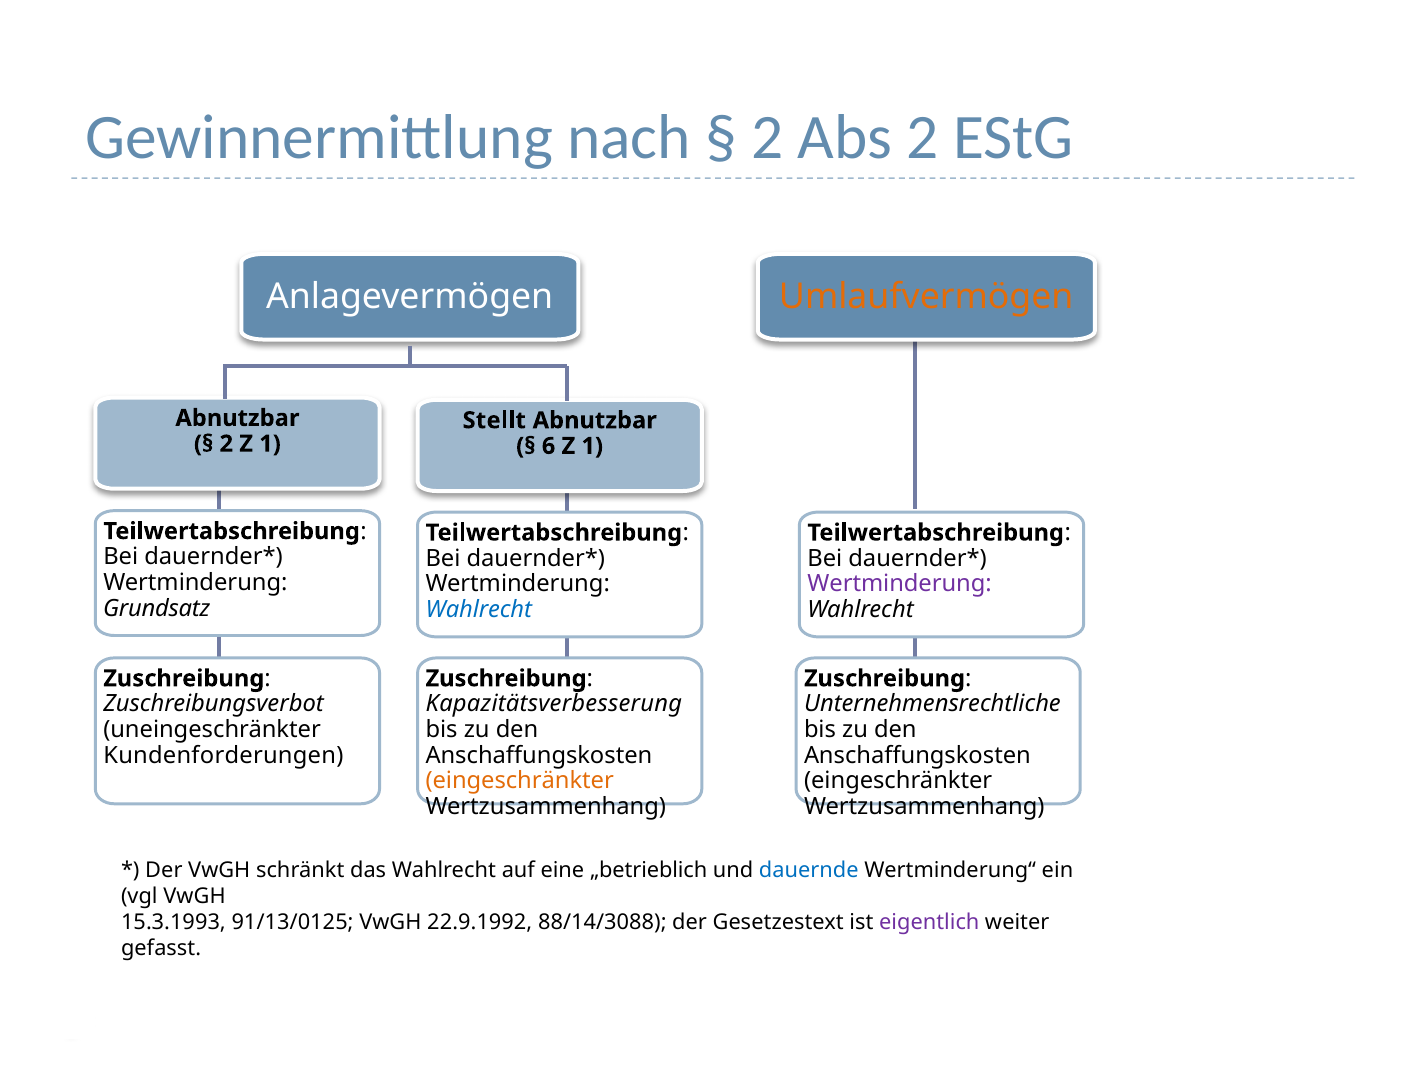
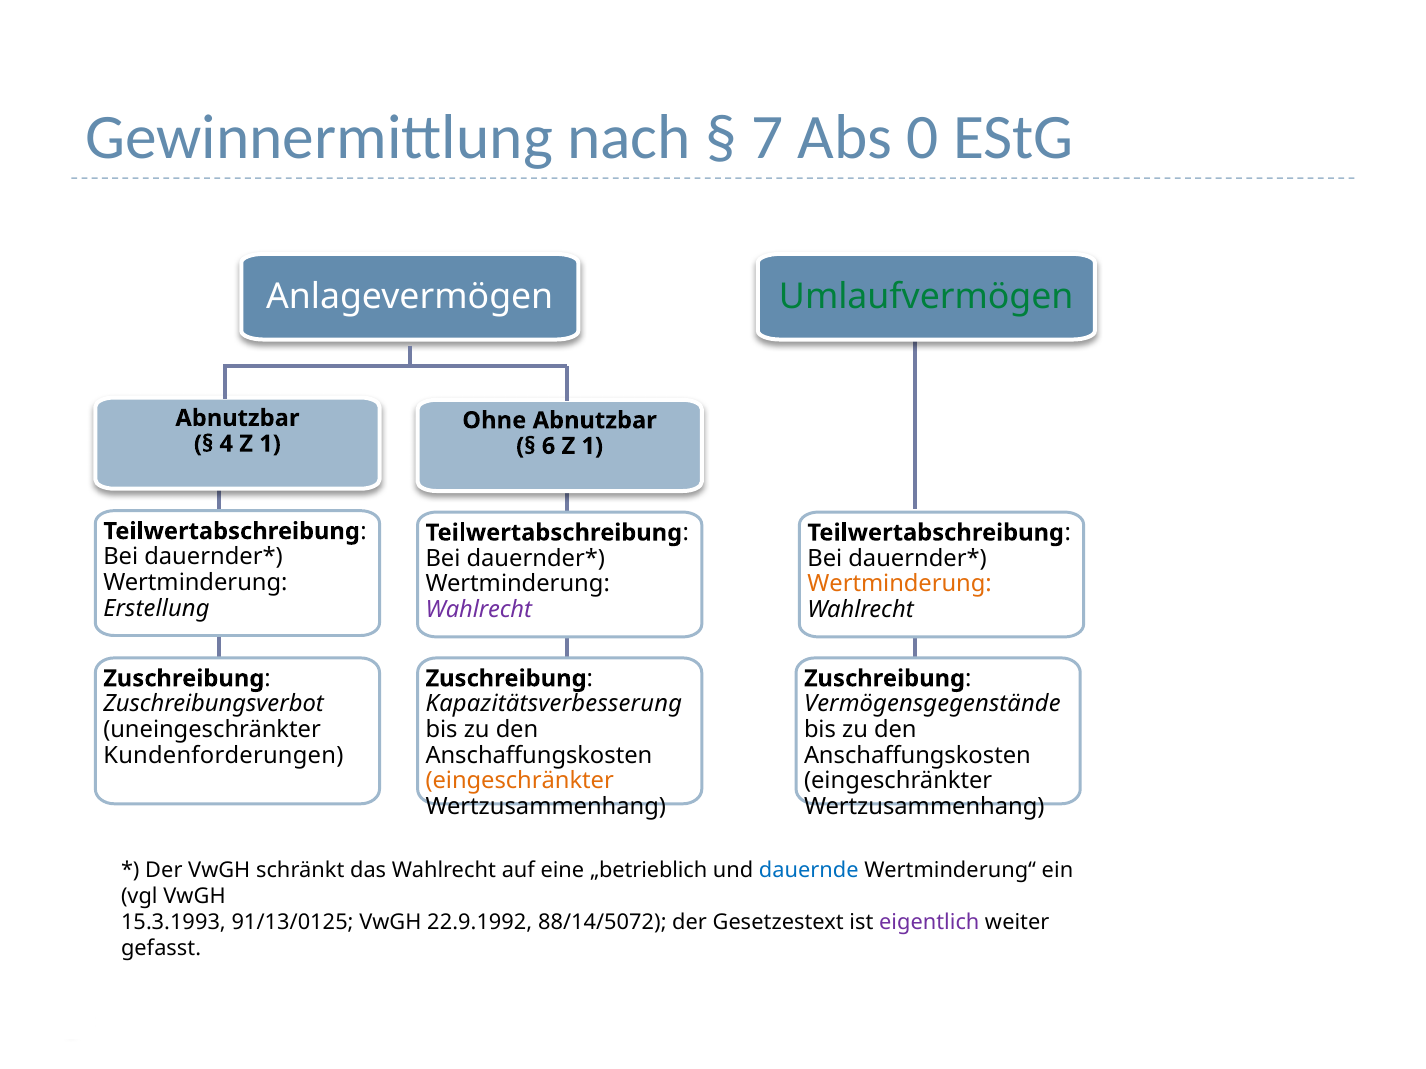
2 at (767, 138): 2 -> 7
Abs 2: 2 -> 0
Umlaufvermögen colour: orange -> green
Stellt: Stellt -> Ohne
2 at (226, 444): 2 -> 4
Wertminderung at (900, 584) colour: purple -> orange
Grundsatz: Grundsatz -> Erstellung
Wahlrecht at (479, 610) colour: blue -> purple
Unternehmensrechtliche: Unternehmensrechtliche -> Vermögensgegenstände
88/14/3088: 88/14/3088 -> 88/14/5072
